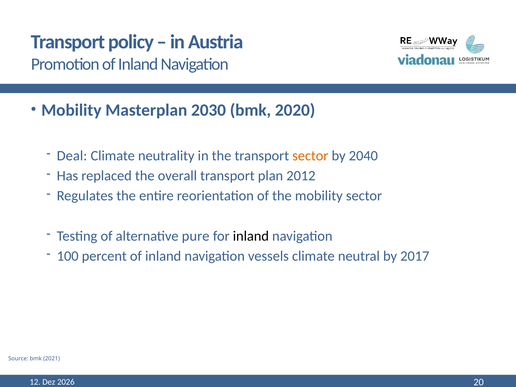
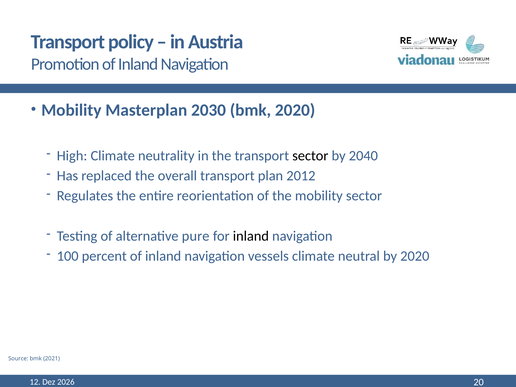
Deal: Deal -> High
sector at (310, 156) colour: orange -> black
by 2017: 2017 -> 2020
